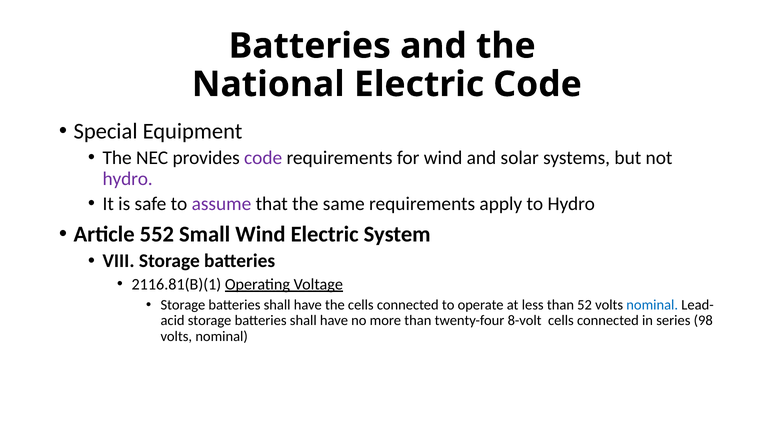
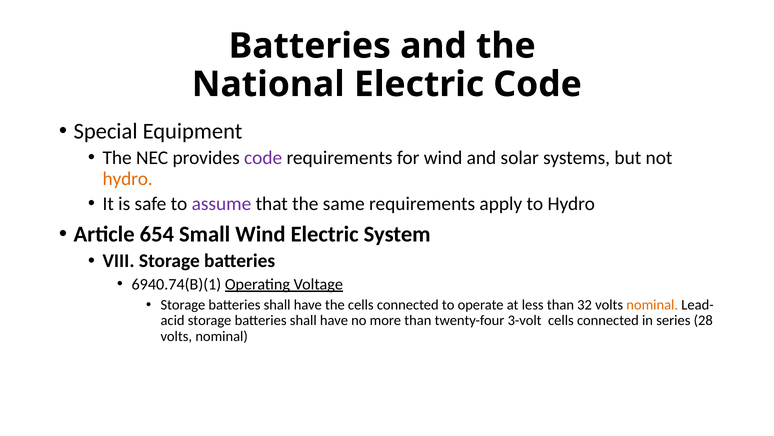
hydro at (128, 178) colour: purple -> orange
552: 552 -> 654
2116.81(B)(1: 2116.81(B)(1 -> 6940.74(B)(1
52: 52 -> 32
nominal at (652, 304) colour: blue -> orange
8-volt: 8-volt -> 3-volt
98: 98 -> 28
